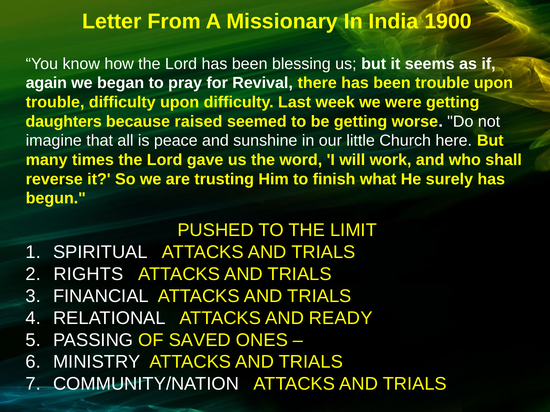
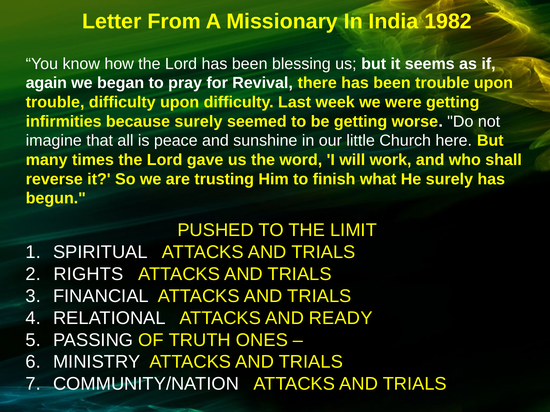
1900: 1900 -> 1982
daughters: daughters -> infirmities
because raised: raised -> surely
SAVED: SAVED -> TRUTH
